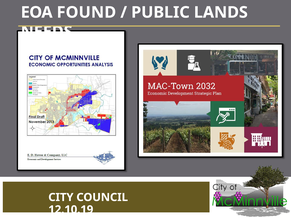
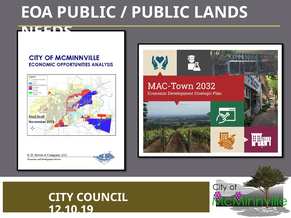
EOA FOUND: FOUND -> PUBLIC
